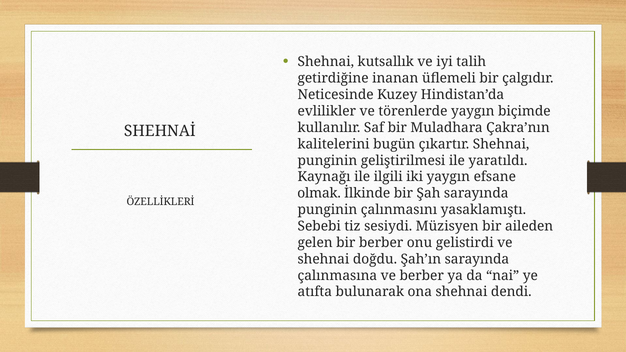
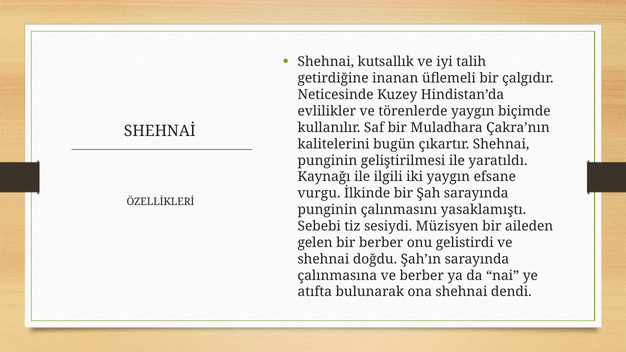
olmak: olmak -> vurgu
